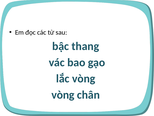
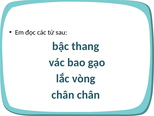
vòng at (63, 94): vòng -> chân
